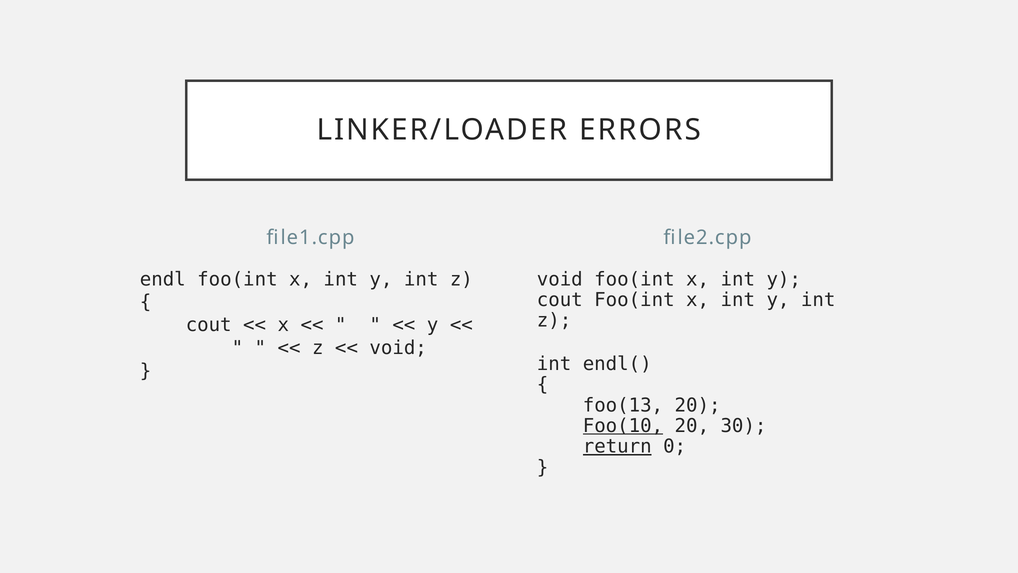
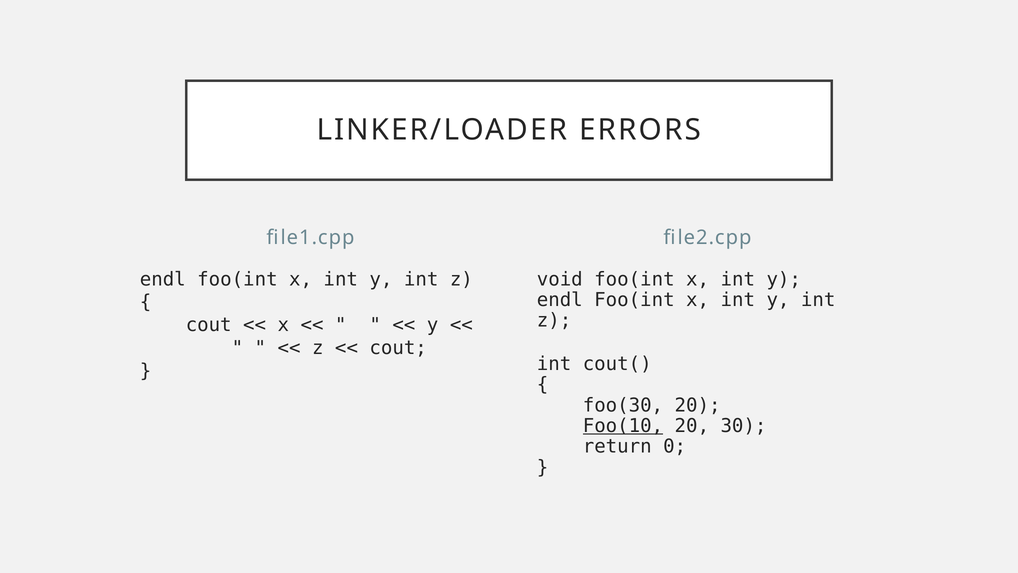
cout at (560, 300): cout -> endl
void at (398, 348): void -> cout
endl(: endl( -> cout(
foo(13: foo(13 -> foo(30
return underline: present -> none
